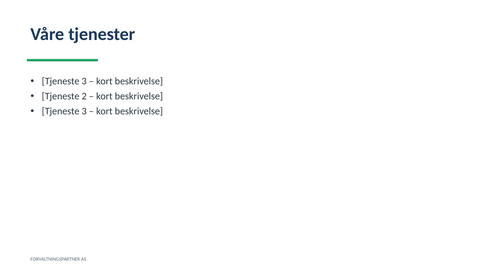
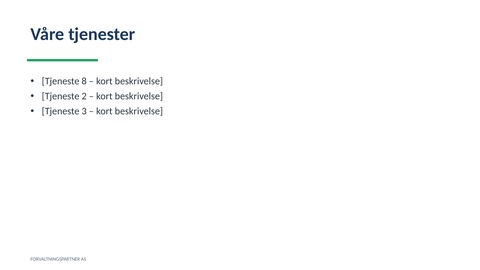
3 at (84, 81): 3 -> 8
